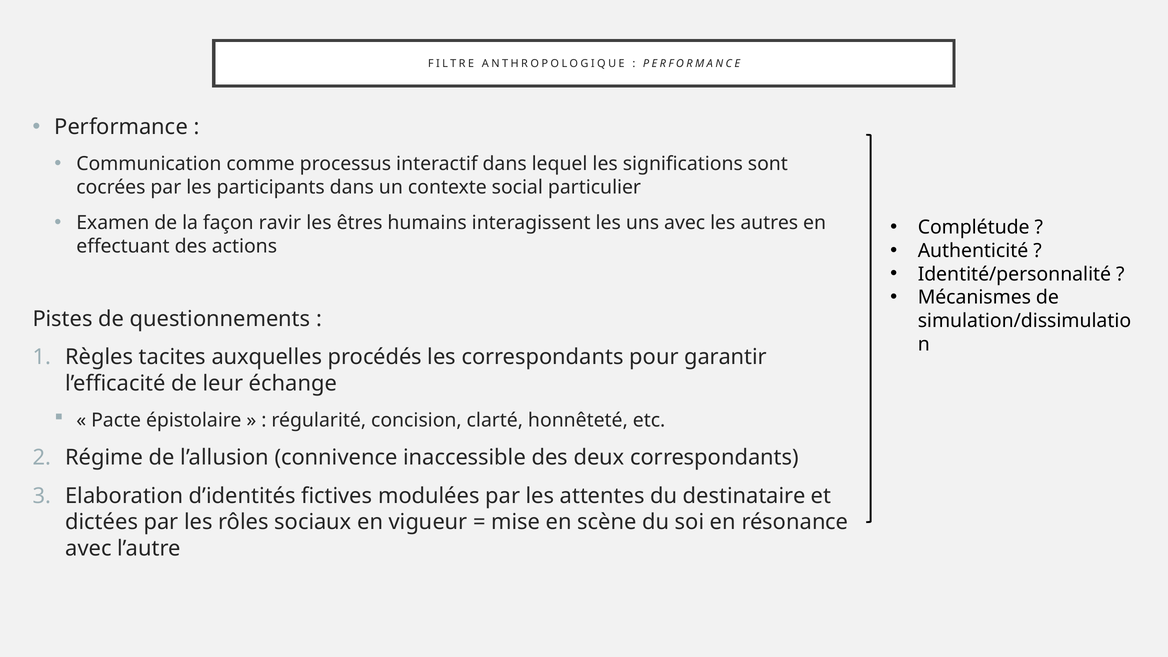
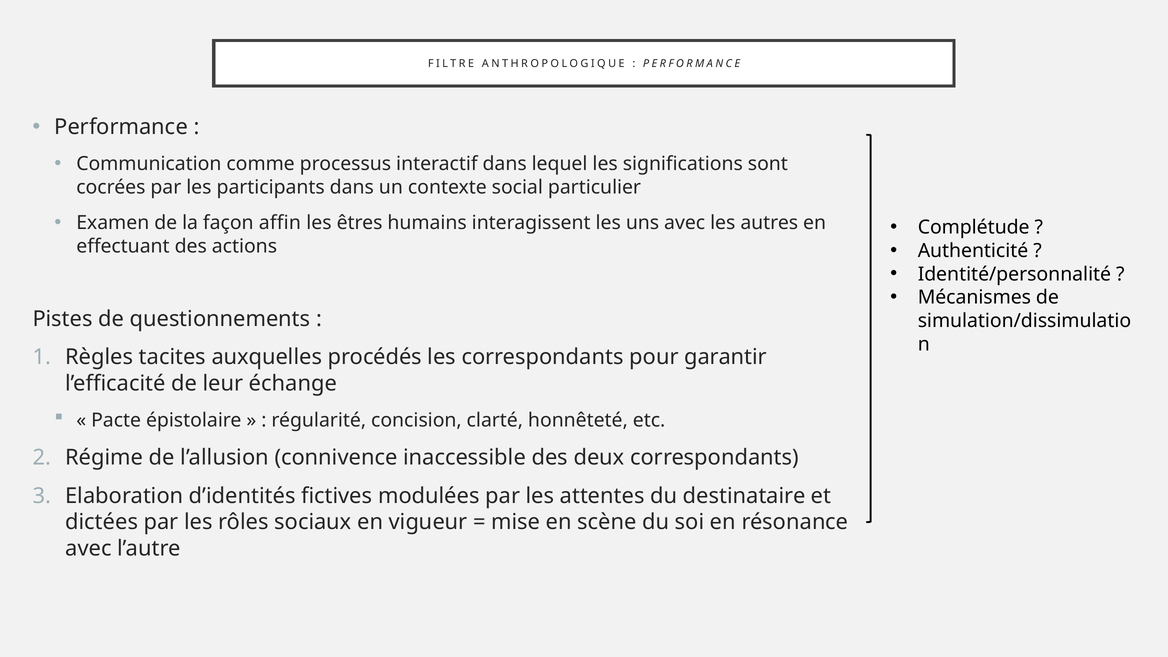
ravir: ravir -> affin
